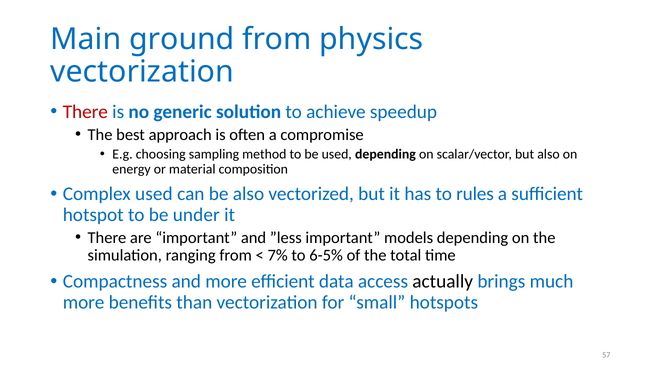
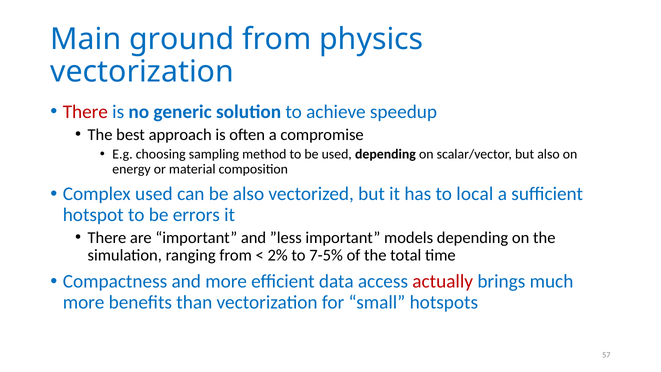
rules: rules -> local
under: under -> errors
7%: 7% -> 2%
6-5%: 6-5% -> 7-5%
actually colour: black -> red
